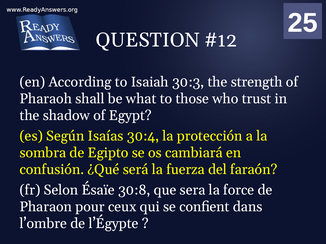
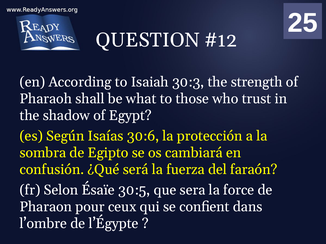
30:4: 30:4 -> 30:6
30:8: 30:8 -> 30:5
